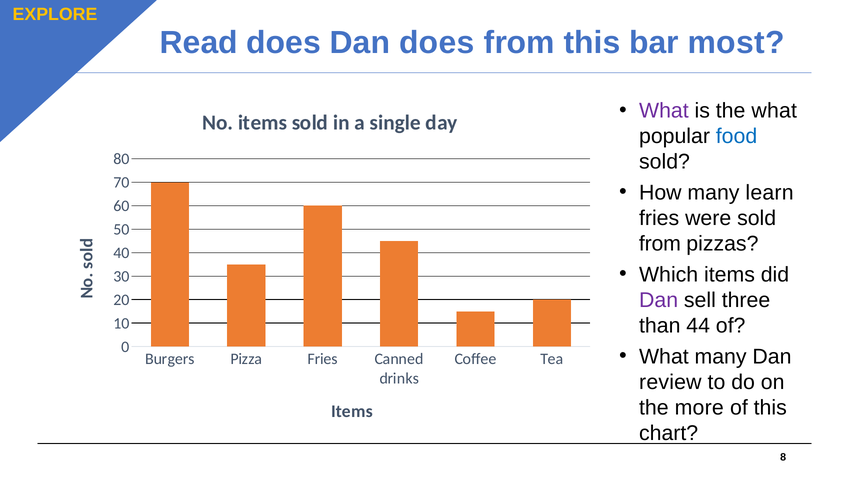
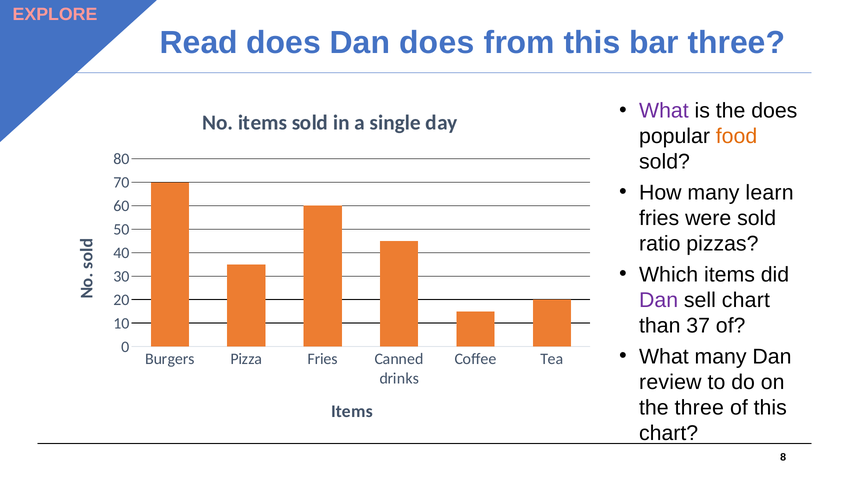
EXPLORE colour: yellow -> pink
bar most: most -> three
the what: what -> does
food colour: blue -> orange
from at (660, 244): from -> ratio
sell three: three -> chart
44: 44 -> 37
the more: more -> three
